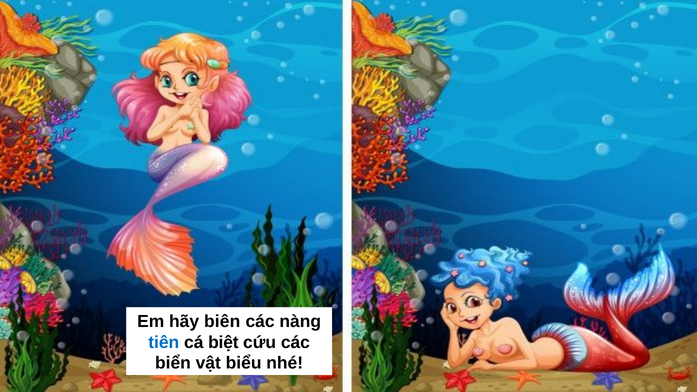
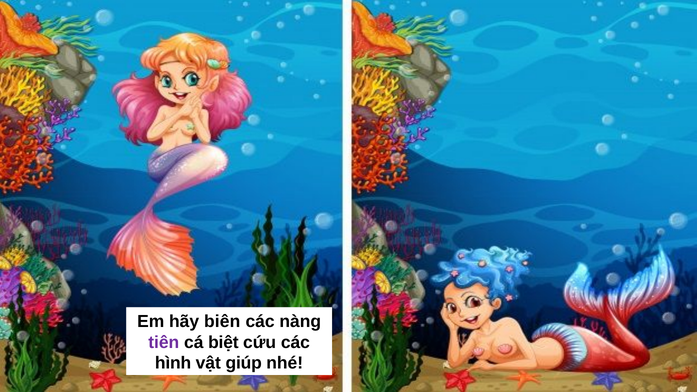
tiên colour: blue -> purple
biển: biển -> hình
biểu: biểu -> giúp
